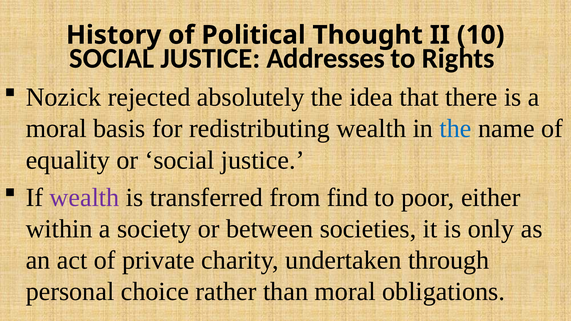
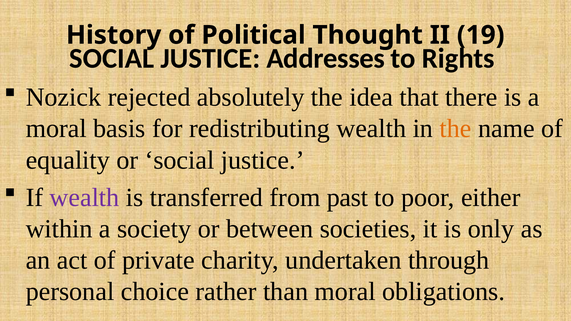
10: 10 -> 19
the at (456, 129) colour: blue -> orange
find: find -> past
